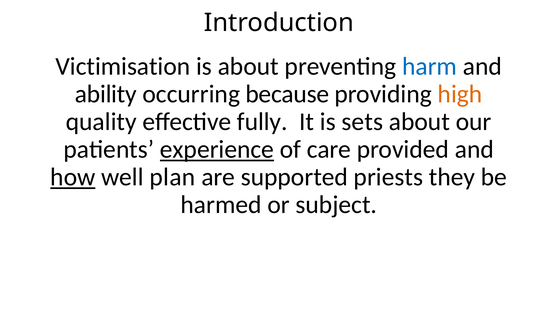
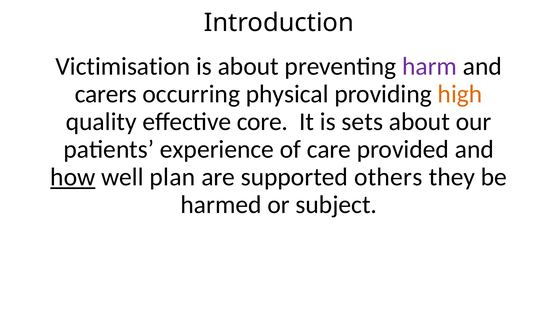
harm colour: blue -> purple
ability: ability -> carers
because: because -> physical
fully: fully -> core
experience underline: present -> none
priests: priests -> others
